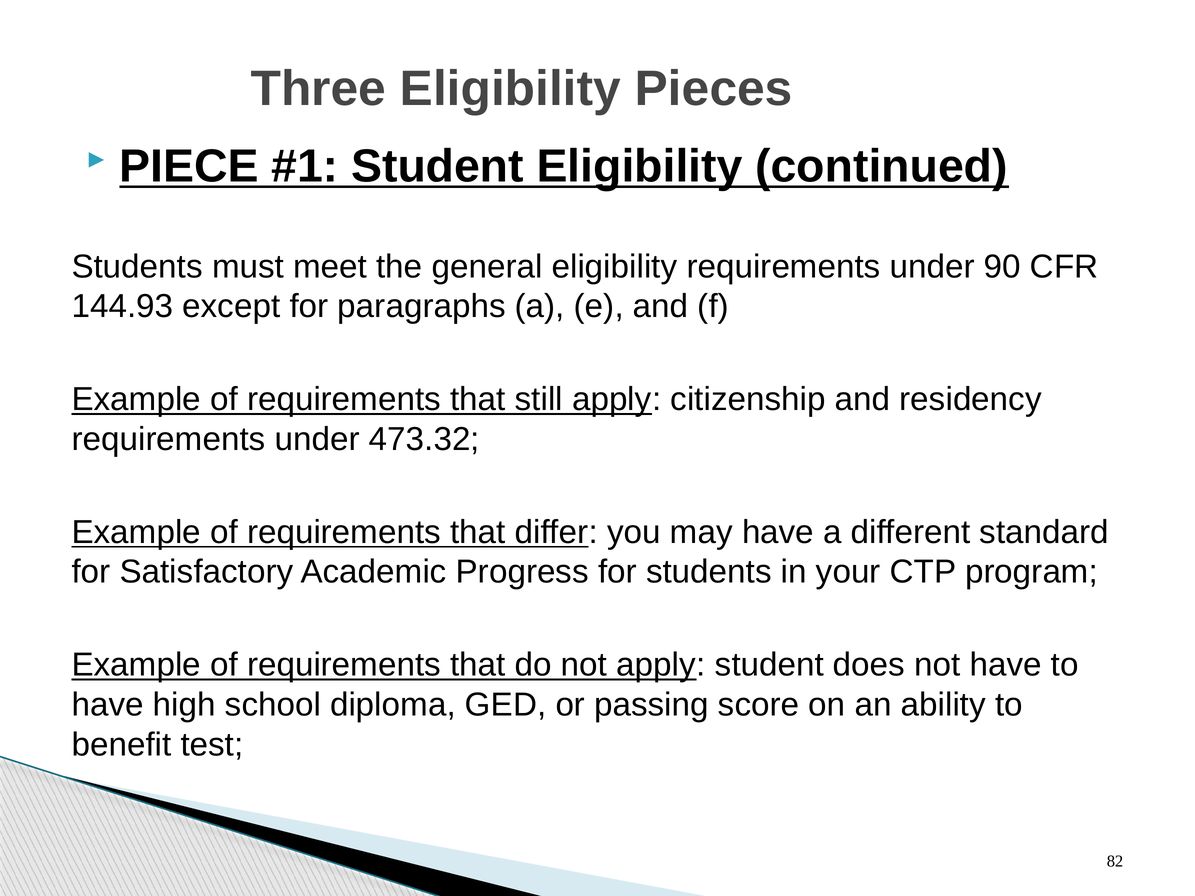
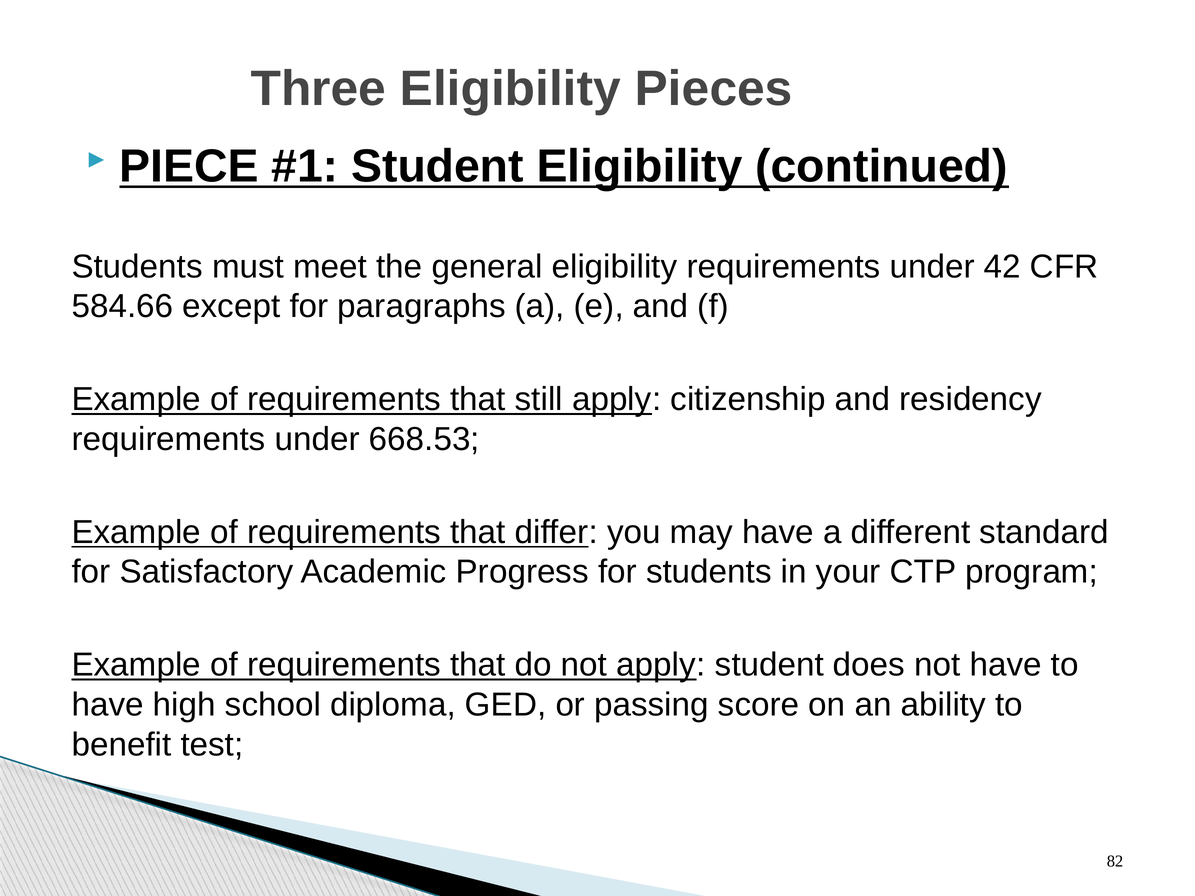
90: 90 -> 42
144.93: 144.93 -> 584.66
473.32: 473.32 -> 668.53
